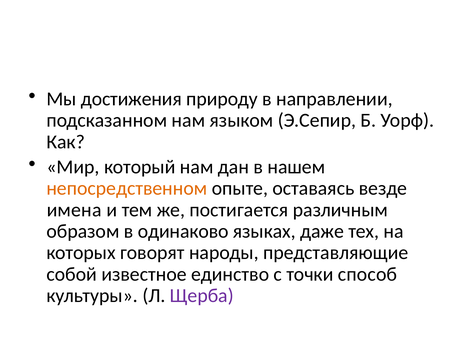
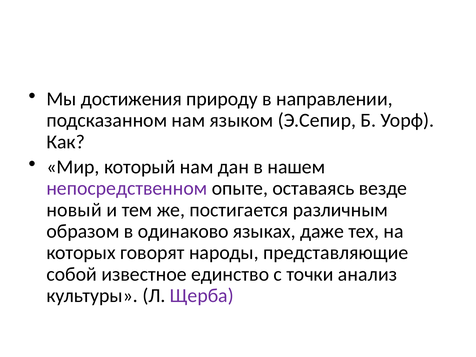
непосредственном colour: orange -> purple
имена: имена -> новый
способ: способ -> анализ
